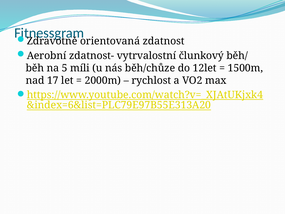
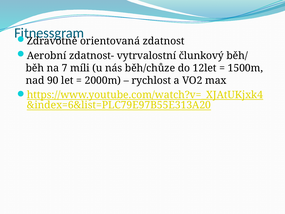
5: 5 -> 7
17: 17 -> 90
